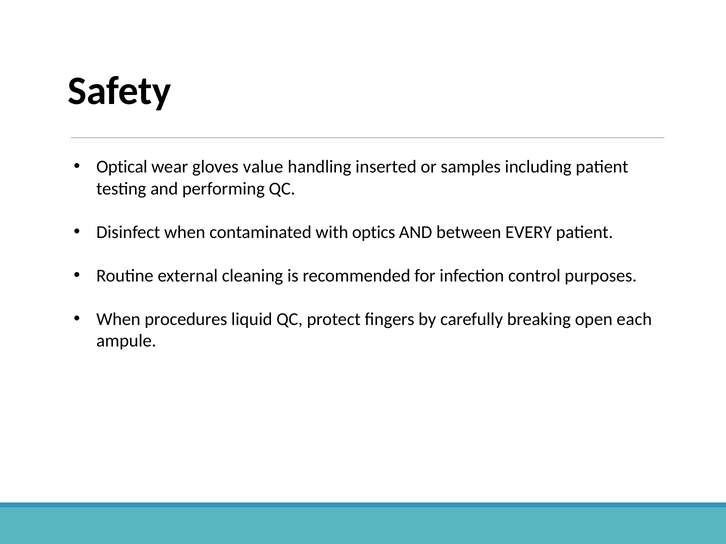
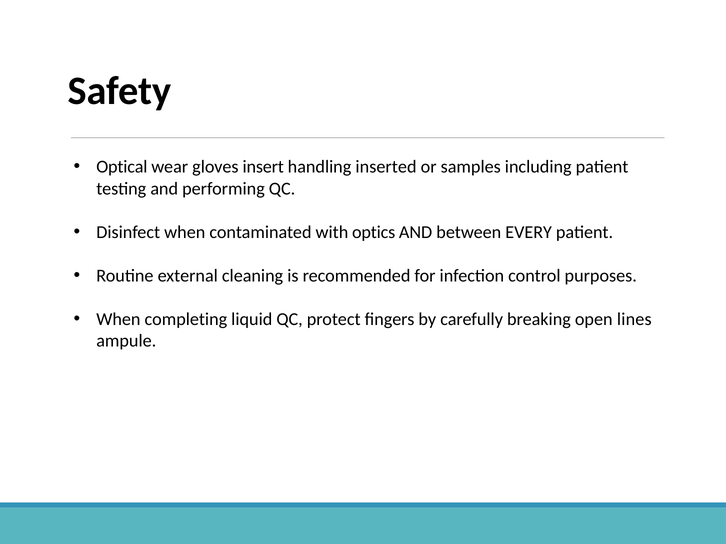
value: value -> insert
procedures: procedures -> completing
each: each -> lines
